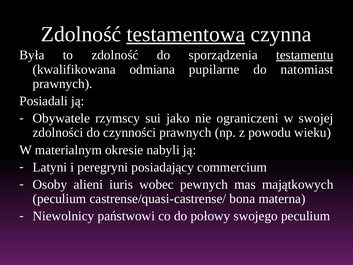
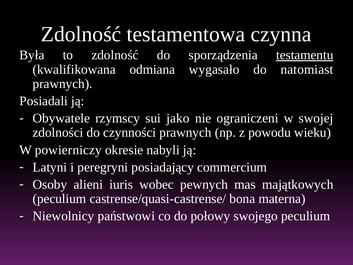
testamentowa underline: present -> none
pupilarne: pupilarne -> wygasało
materialnym: materialnym -> powierniczy
